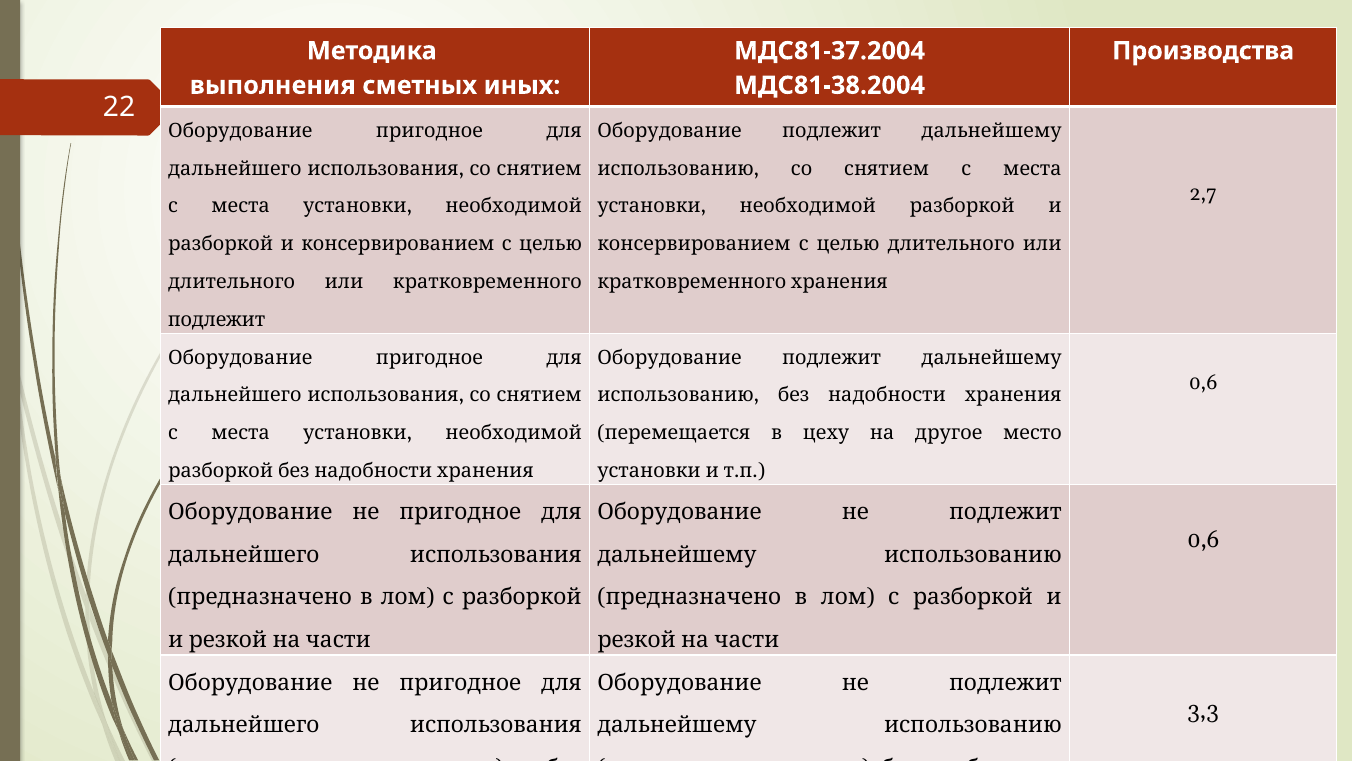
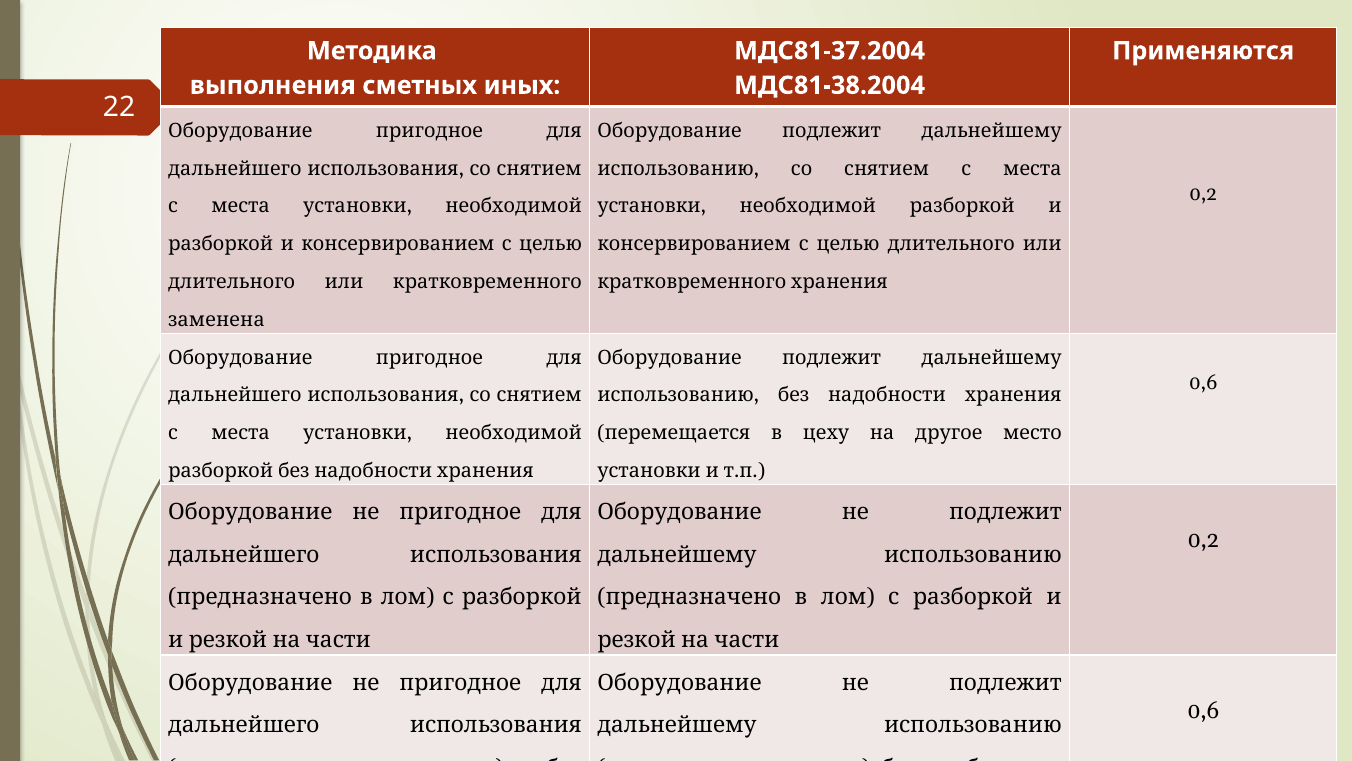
Производства: Производства -> Применяются
2,7 at (1203, 194): 2,7 -> 0,2
подлежит at (217, 320): подлежит -> заменена
0,6 at (1203, 540): 0,6 -> 0,2
3,3 at (1203, 711): 3,3 -> 0,6
